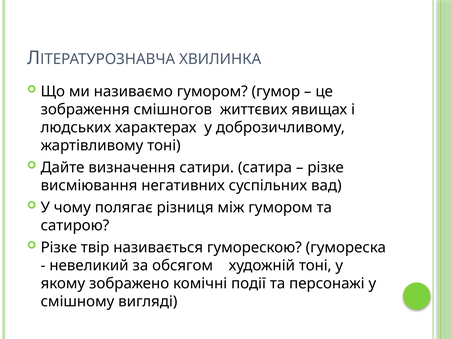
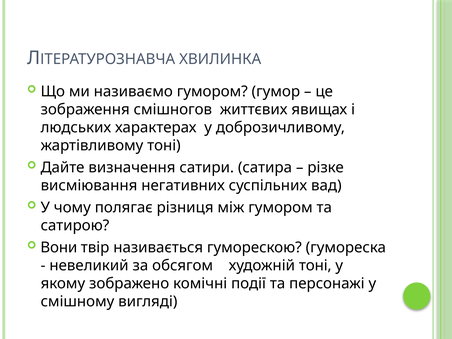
Різке at (59, 247): Різке -> Вони
